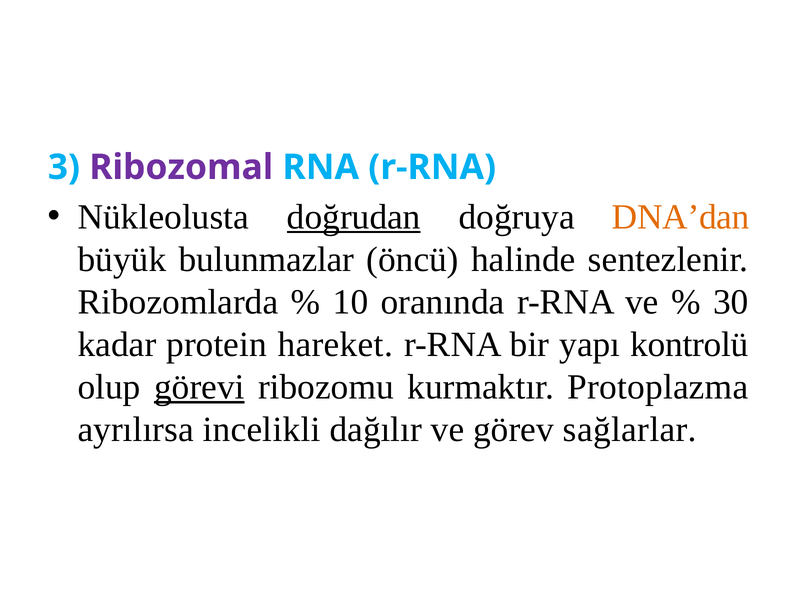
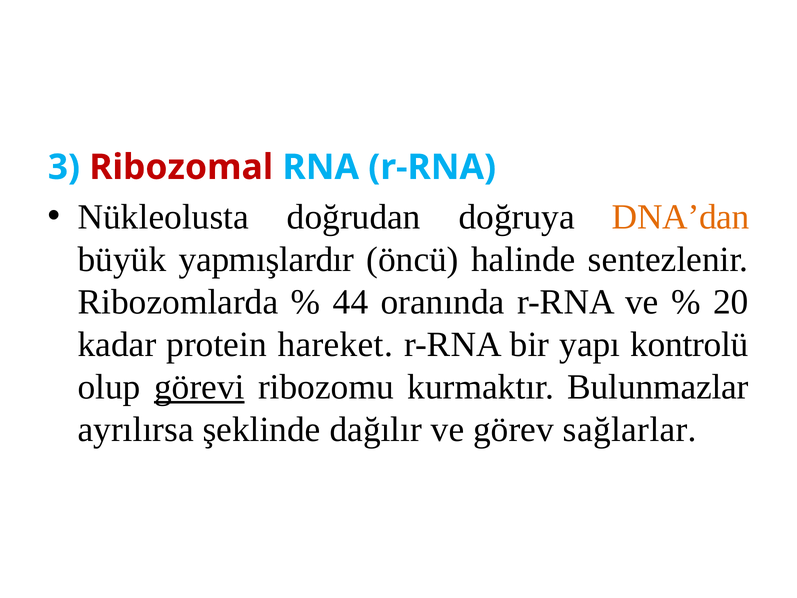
Ribozomal colour: purple -> red
doğrudan underline: present -> none
bulunmazlar: bulunmazlar -> yapmışlardır
10: 10 -> 44
30: 30 -> 20
Protoplazma: Protoplazma -> Bulunmazlar
incelikli: incelikli -> şeklinde
